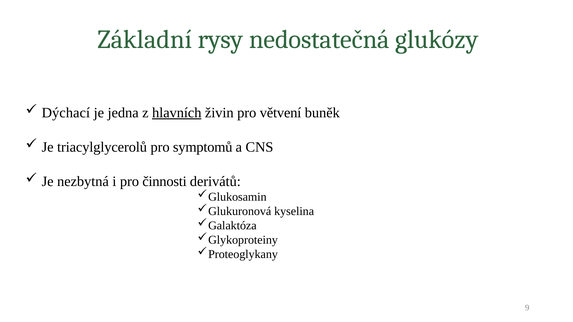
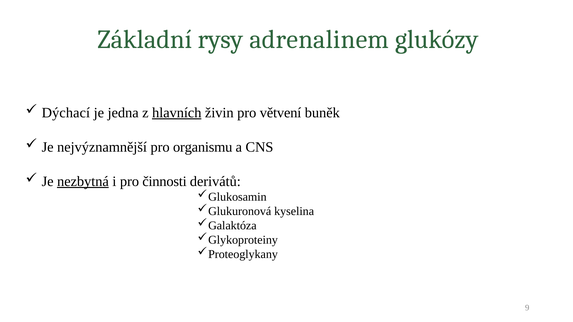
nedostatečná: nedostatečná -> adrenalinem
triacylglycerolů: triacylglycerolů -> nejvýznamnější
symptomů: symptomů -> organismu
nezbytná underline: none -> present
